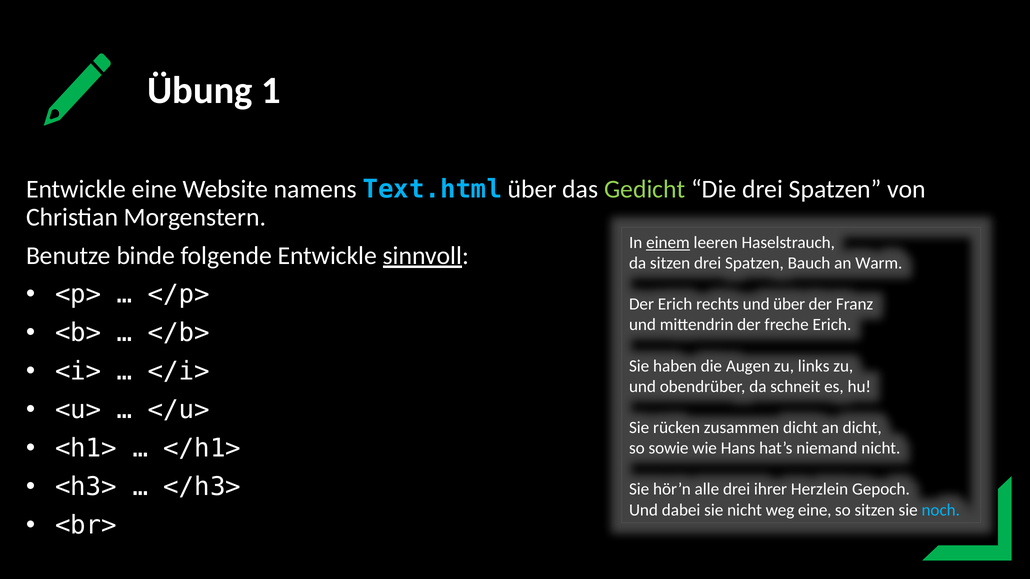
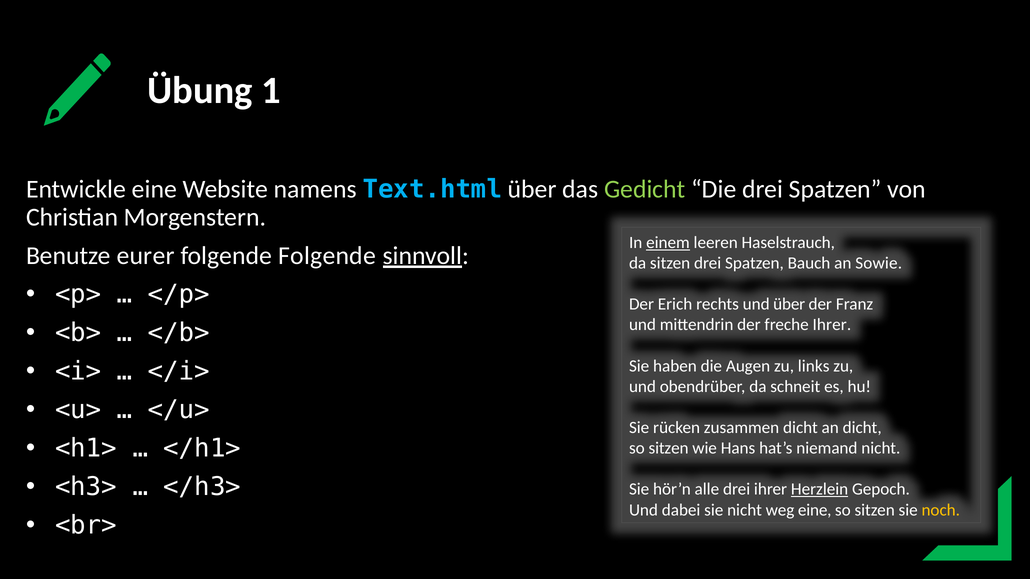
binde: binde -> eurer
folgende Entwickle: Entwickle -> Folgende
Warm: Warm -> Sowie
freche Erich: Erich -> Ihrer
sowie at (669, 448): sowie -> sitzen
Herzlein underline: none -> present
noch colour: light blue -> yellow
